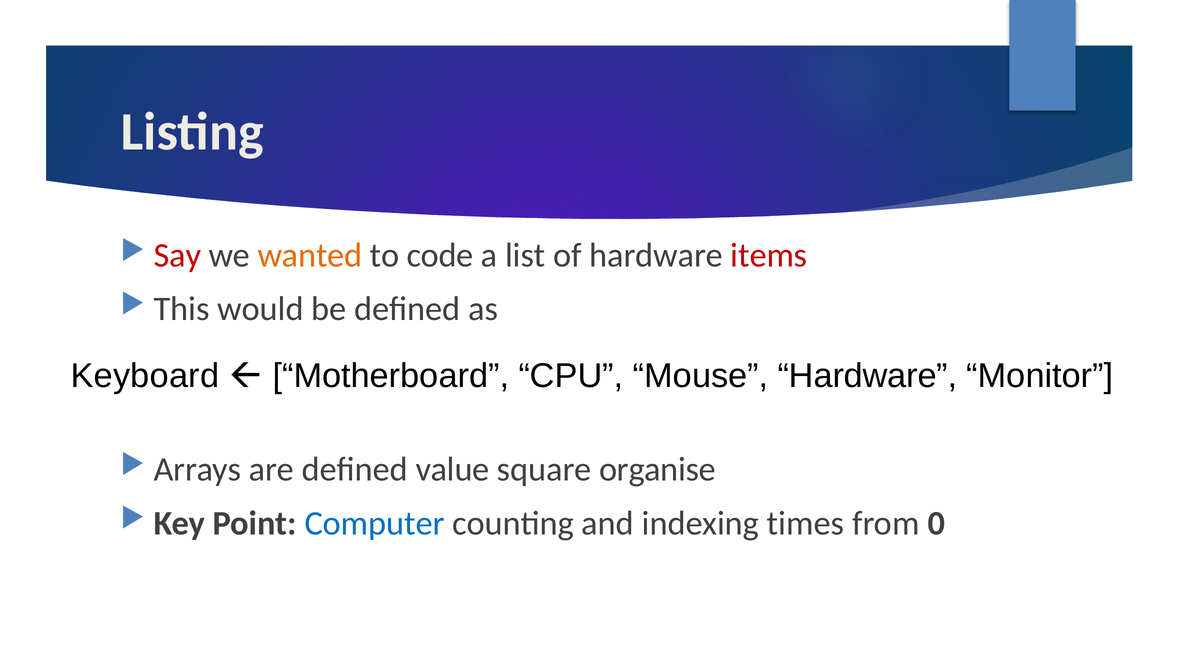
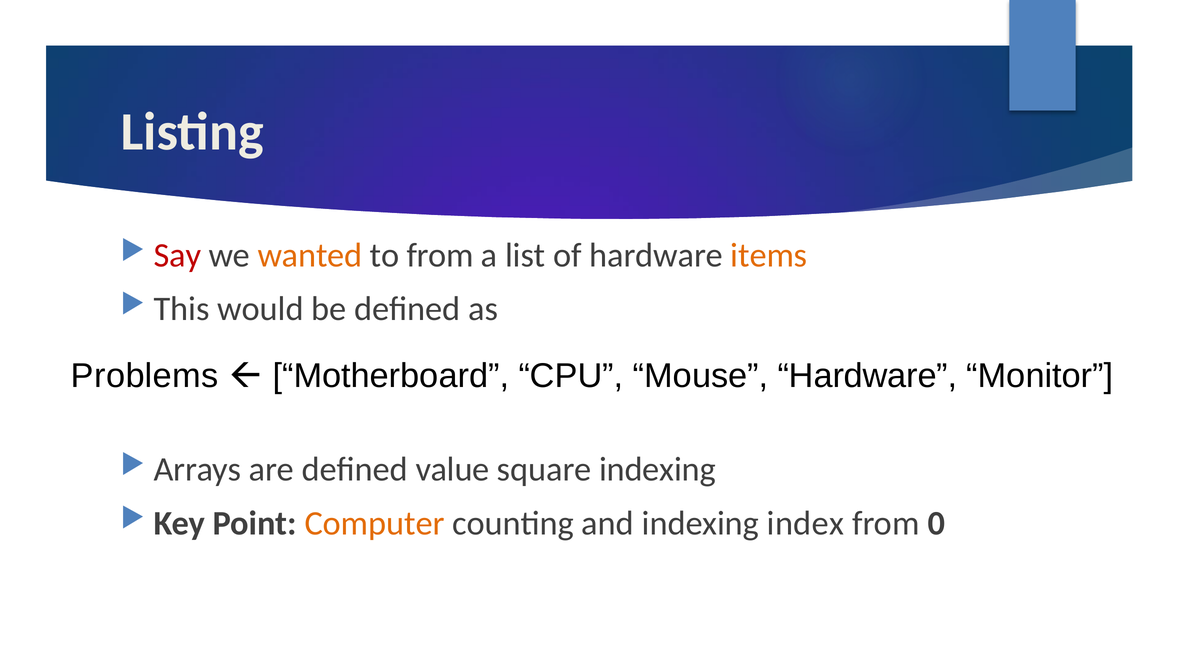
to code: code -> from
items colour: red -> orange
Keyboard: Keyboard -> Problems
square organise: organise -> indexing
Computer colour: blue -> orange
times: times -> index
